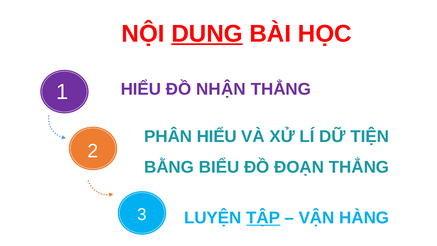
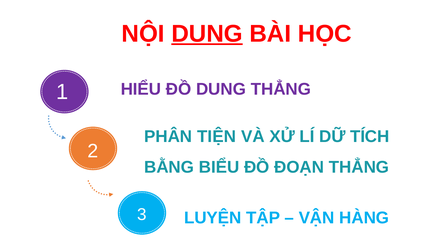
ĐỒ NHẬN: NHẬN -> DUNG
PHÂN HIỂU: HIỂU -> TIỆN
TIỆN: TIỆN -> TÍCH
TẬP underline: present -> none
